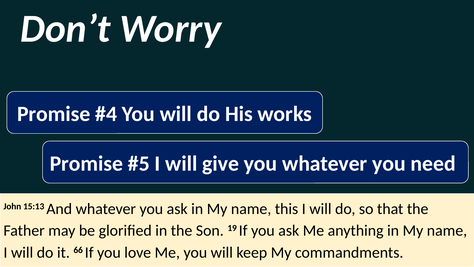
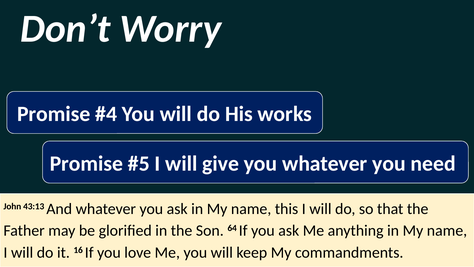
15:13: 15:13 -> 43:13
19: 19 -> 64
66: 66 -> 16
